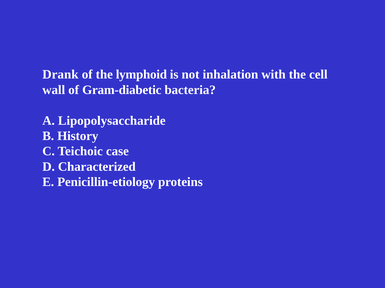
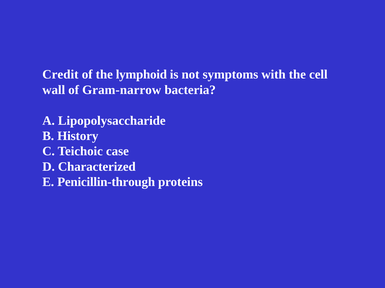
Drank: Drank -> Credit
inhalation: inhalation -> symptoms
Gram-diabetic: Gram-diabetic -> Gram-narrow
Penicillin-etiology: Penicillin-etiology -> Penicillin-through
